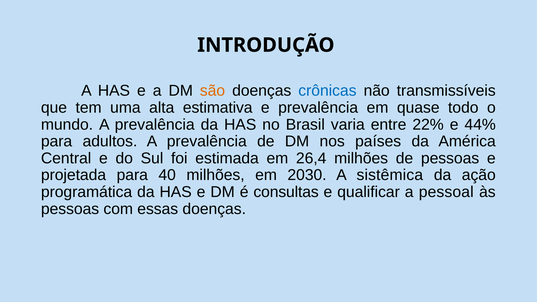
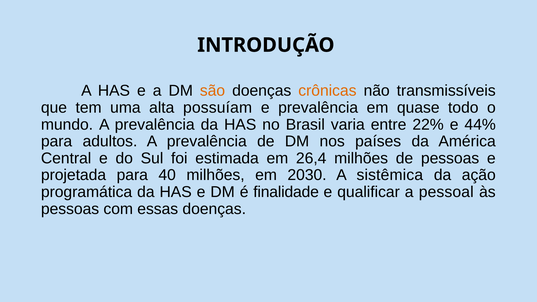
crônicas colour: blue -> orange
estimativa: estimativa -> possuíam
consultas: consultas -> finalidade
